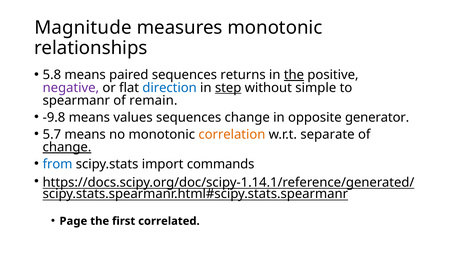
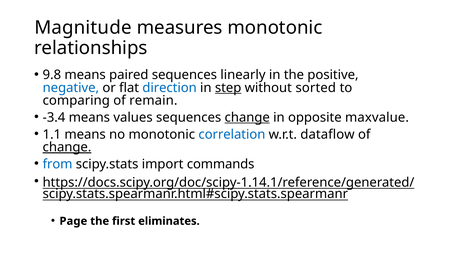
5.8: 5.8 -> 9.8
returns: returns -> linearly
the at (294, 75) underline: present -> none
negative colour: purple -> blue
simple: simple -> sorted
spearmanr: spearmanr -> comparing
-9.8: -9.8 -> -3.4
change at (247, 117) underline: none -> present
generator: generator -> maxvalue
5.7: 5.7 -> 1.1
correlation colour: orange -> blue
separate: separate -> dataflow
correlated: correlated -> eliminates
